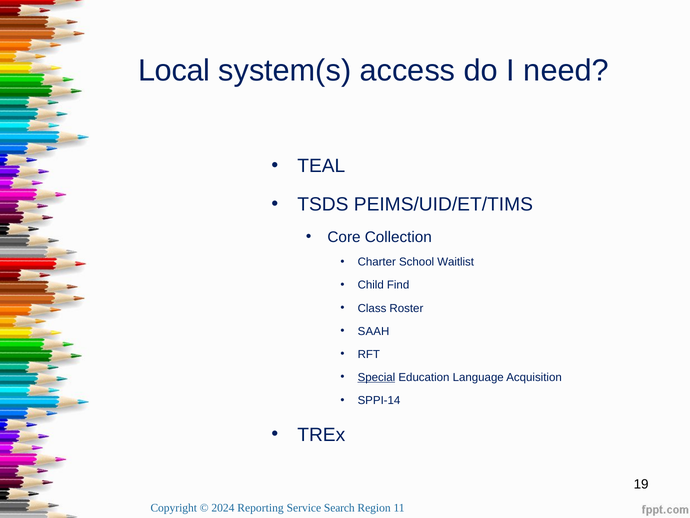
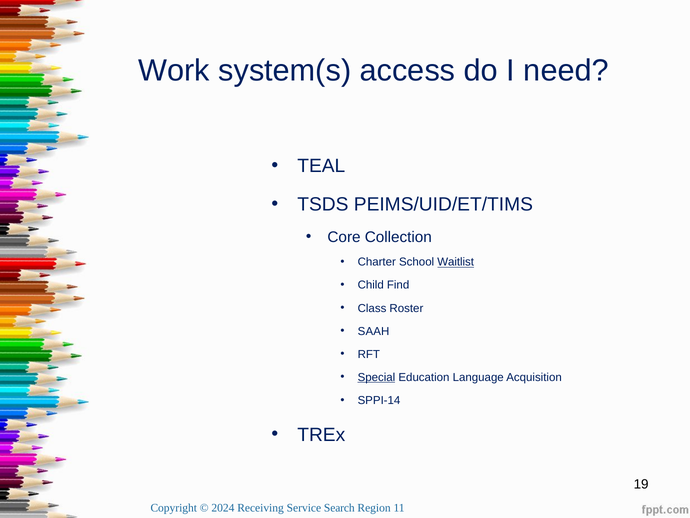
Local: Local -> Work
Waitlist underline: none -> present
Reporting: Reporting -> Receiving
